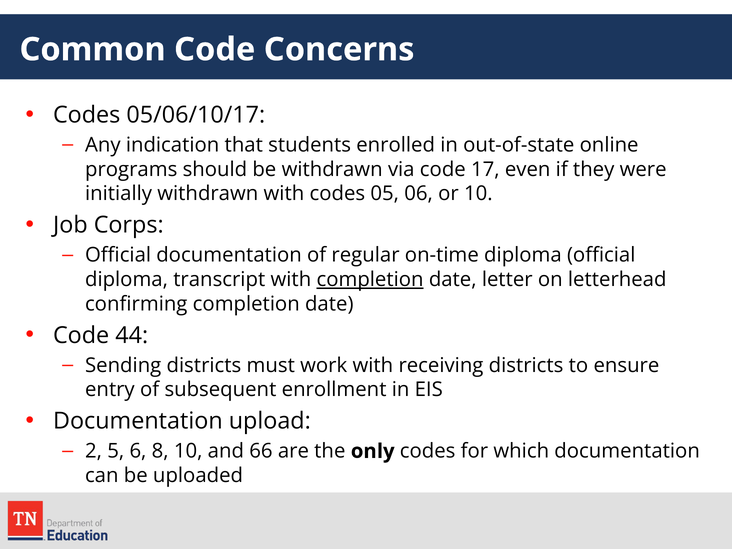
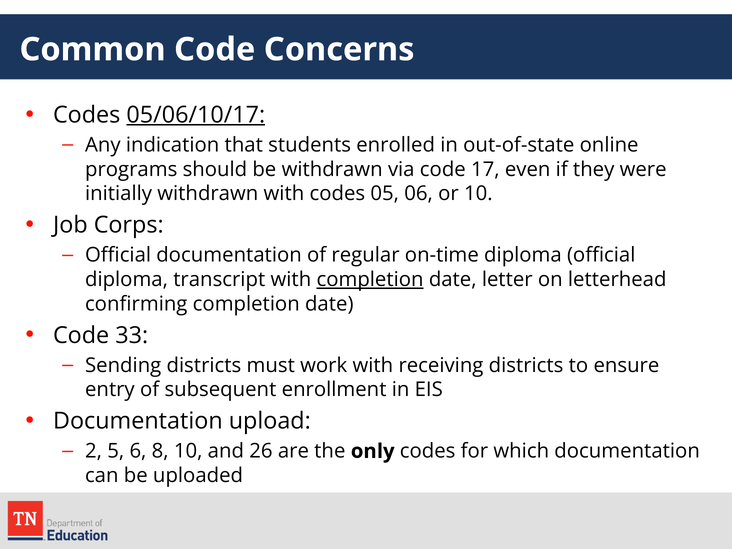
05/06/10/17 underline: none -> present
44: 44 -> 33
66: 66 -> 26
